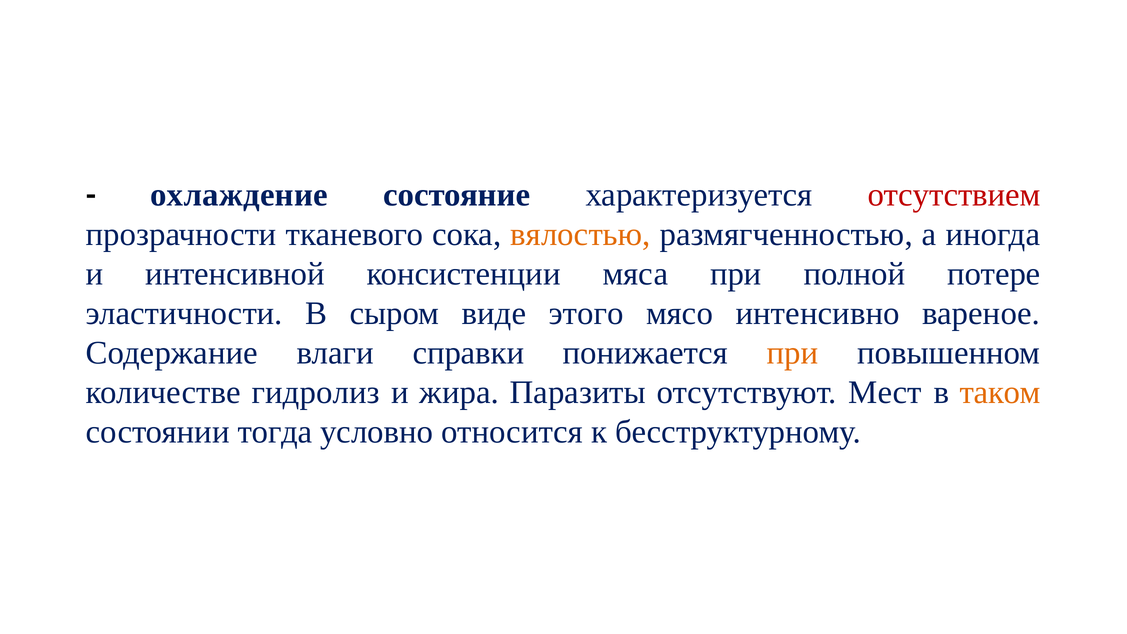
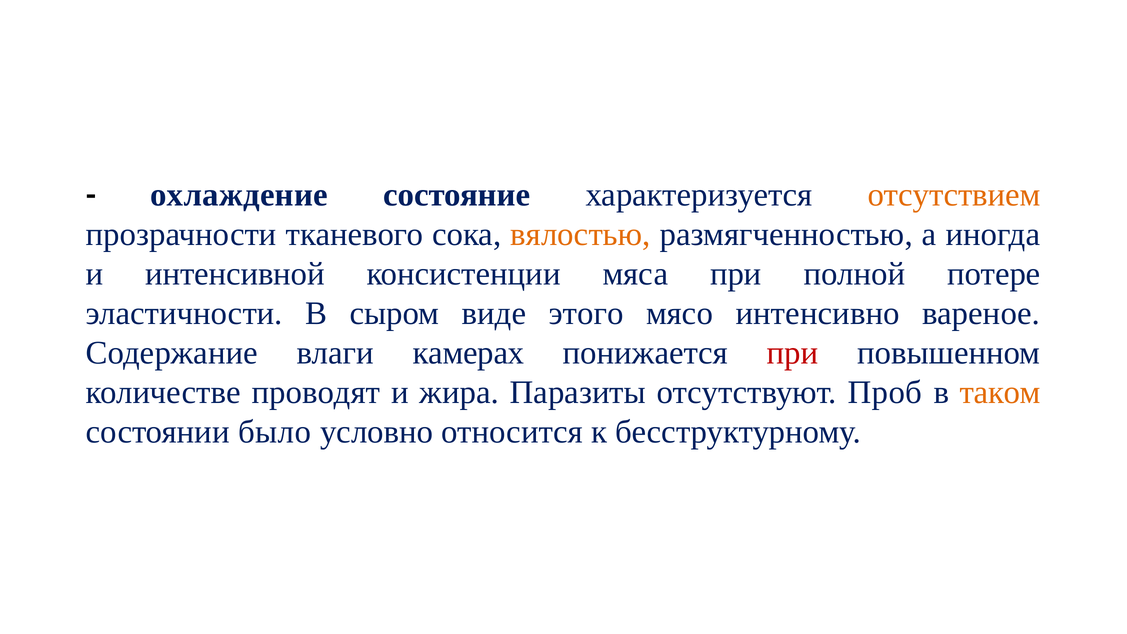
отсутствием colour: red -> orange
справки: справки -> камерах
при at (793, 353) colour: orange -> red
гидролиз: гидролиз -> проводят
Мест: Мест -> Проб
тогда: тогда -> было
